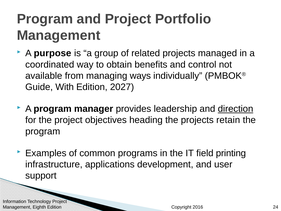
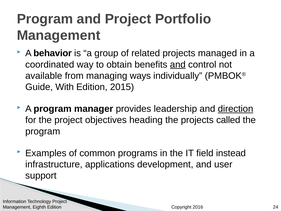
purpose: purpose -> behavior
and at (178, 64) underline: none -> present
2027: 2027 -> 2015
retain: retain -> called
printing: printing -> instead
